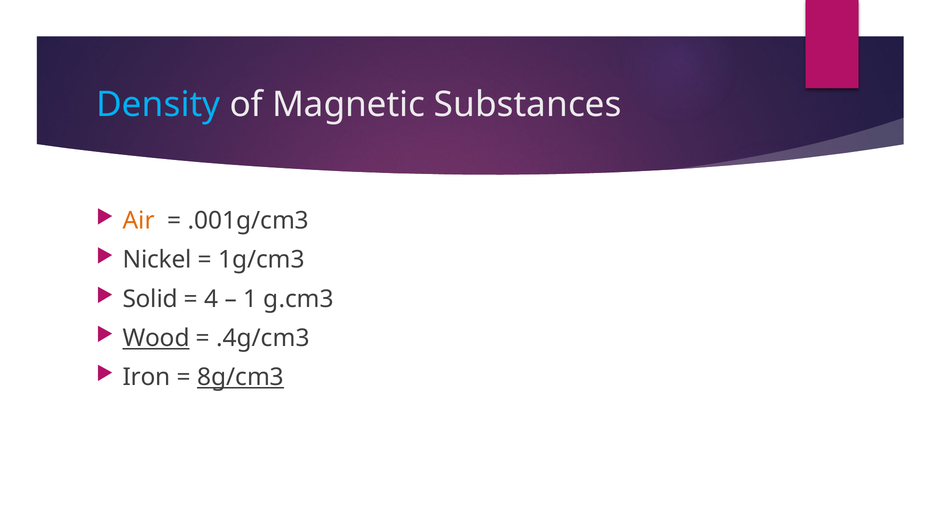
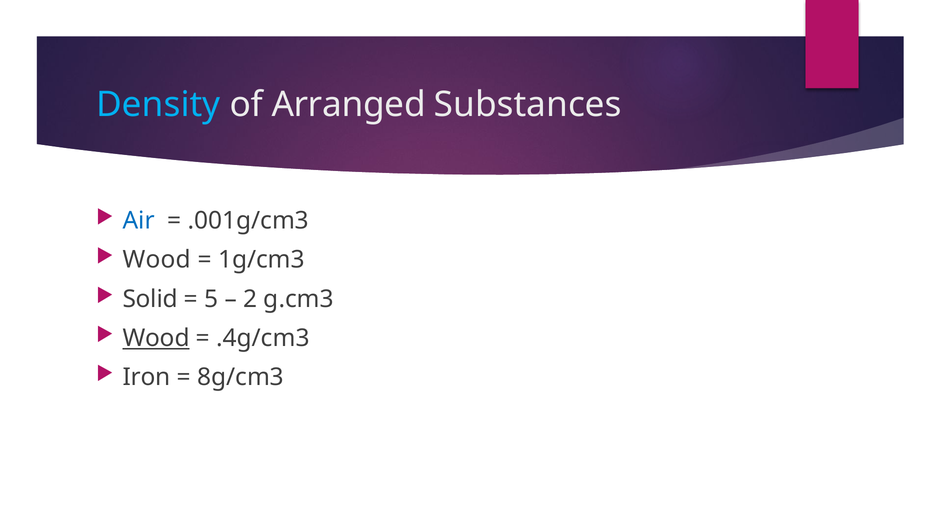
Magnetic: Magnetic -> Arranged
Air colour: orange -> blue
Nickel at (157, 260): Nickel -> Wood
4: 4 -> 5
1: 1 -> 2
8g/cm3 underline: present -> none
